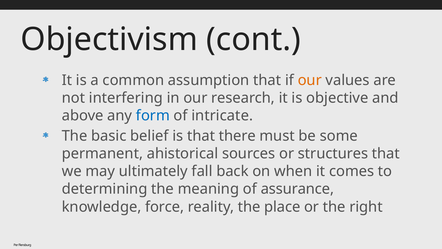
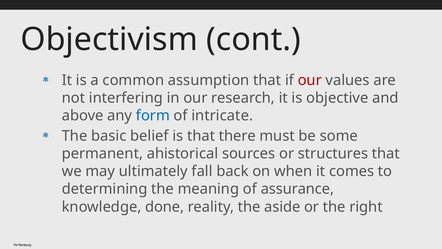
our at (310, 80) colour: orange -> red
force: force -> done
place: place -> aside
